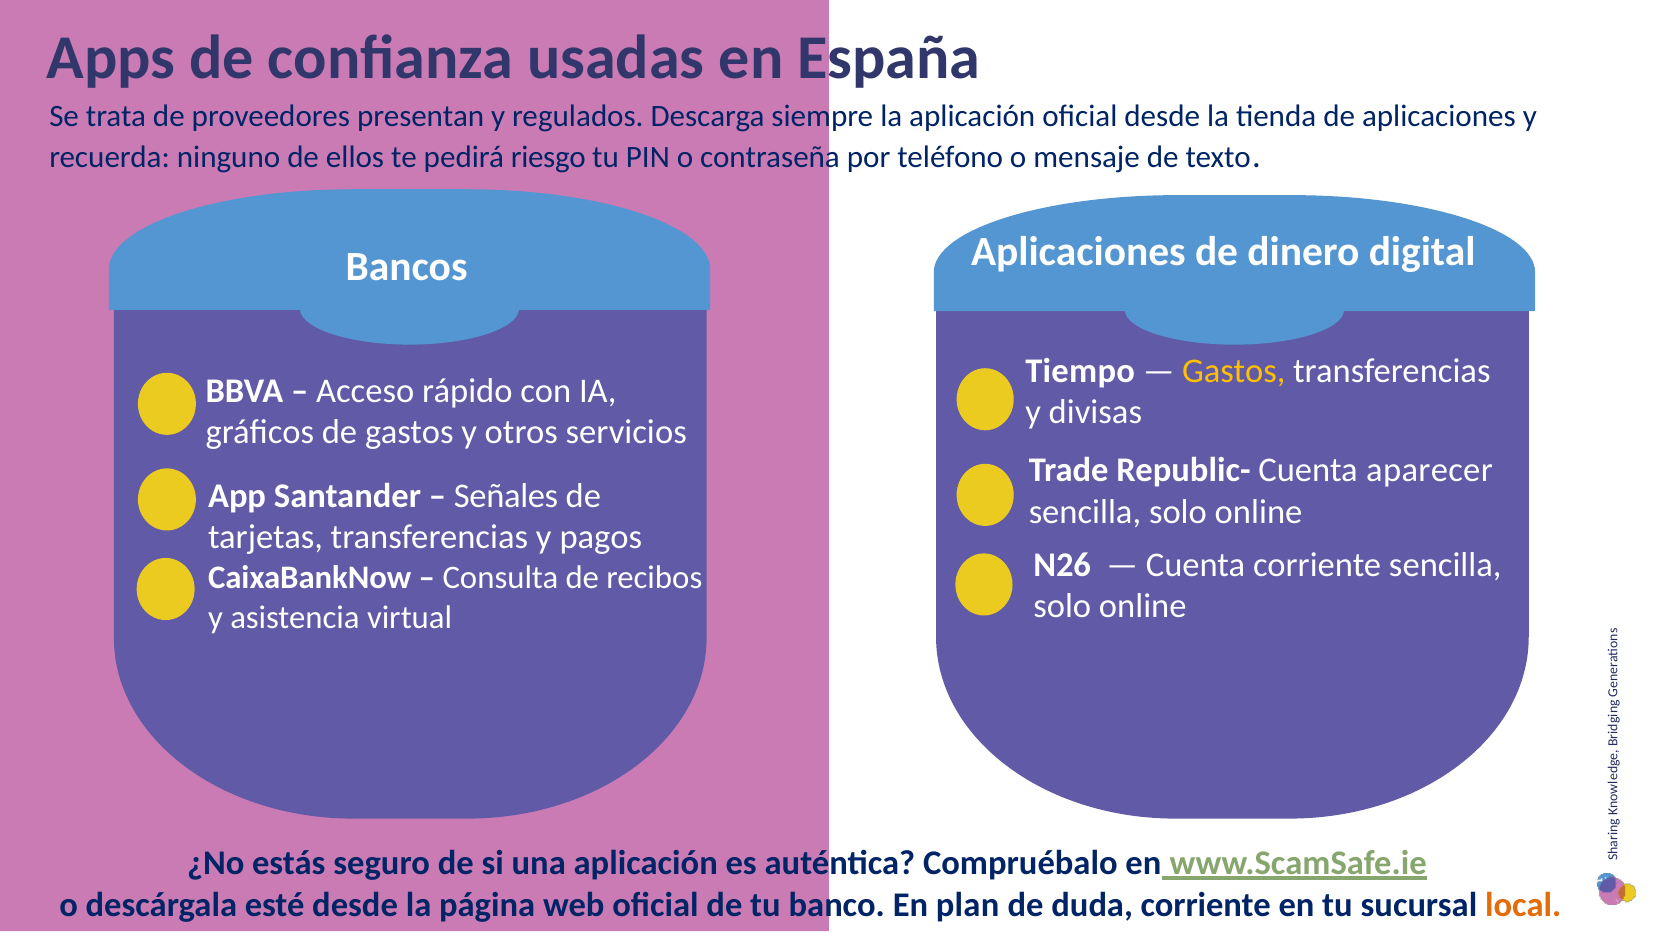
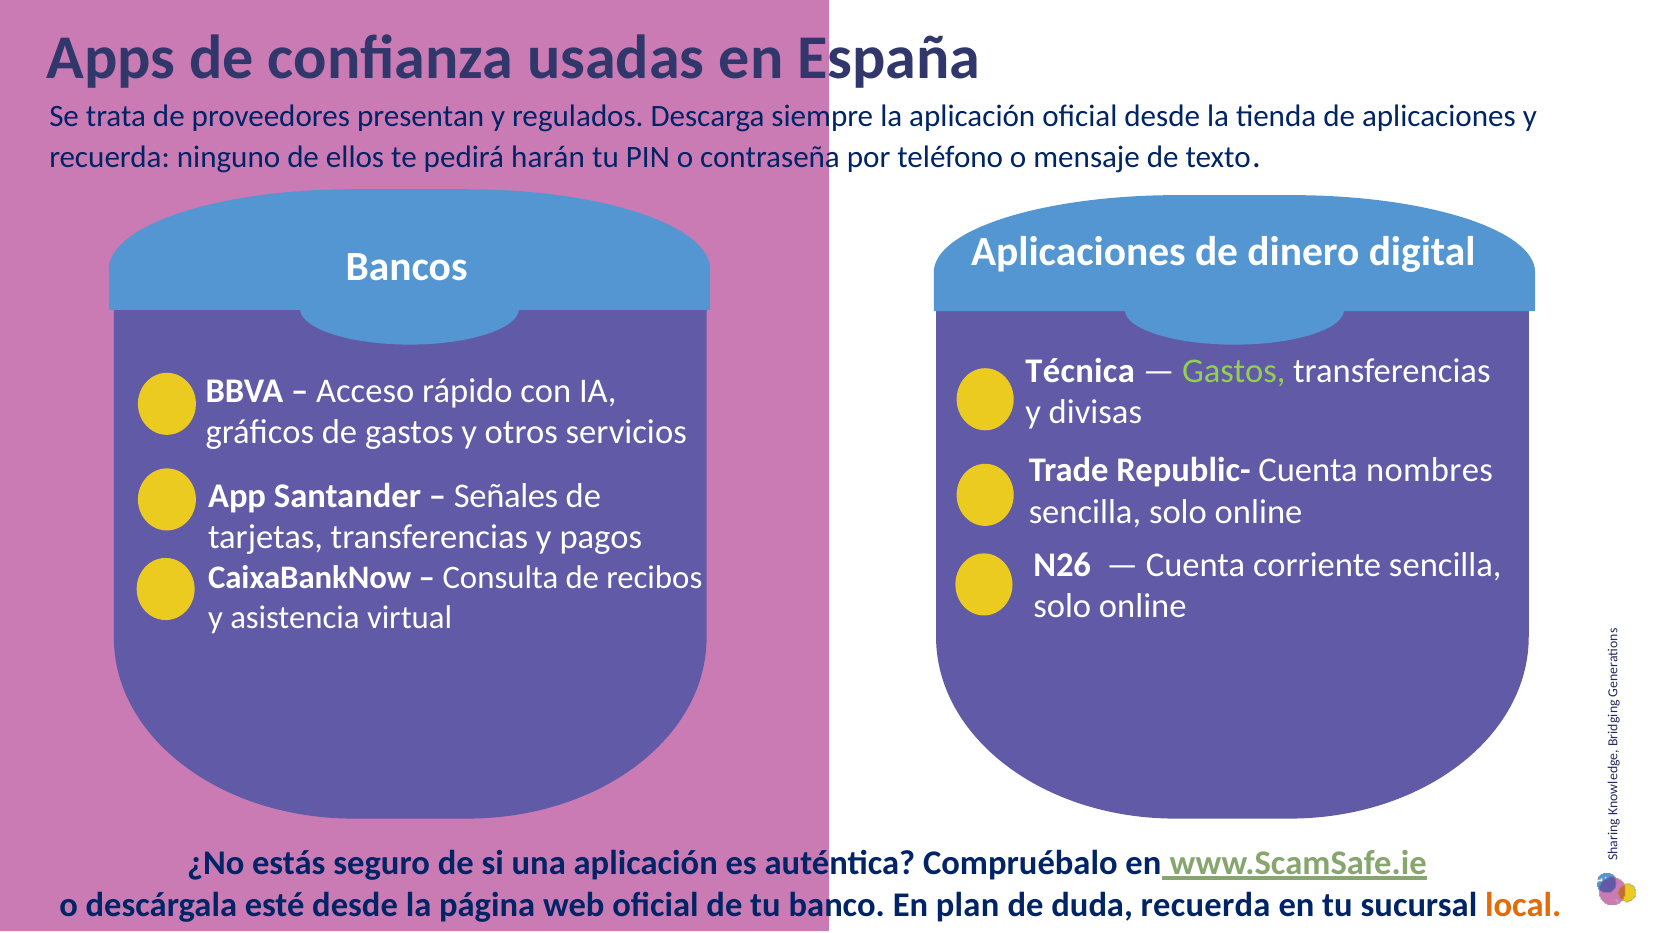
riesgo: riesgo -> harán
Tiempo: Tiempo -> Técnica
Gastos at (1234, 371) colour: yellow -> light green
aparecer: aparecer -> nombres
duda corriente: corriente -> recuerda
